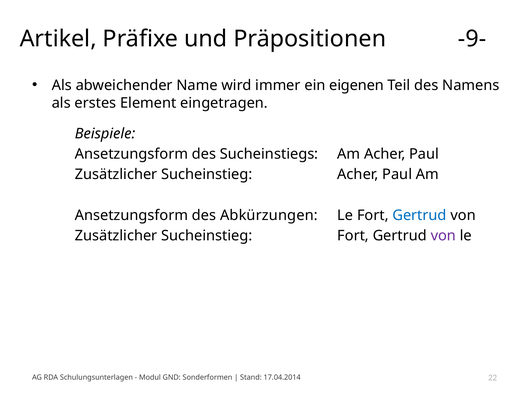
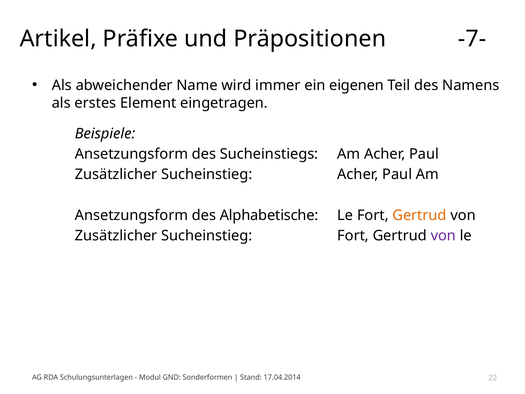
-9-: -9- -> -7-
Abkürzungen: Abkürzungen -> Alphabetische
Gertrud at (420, 215) colour: blue -> orange
